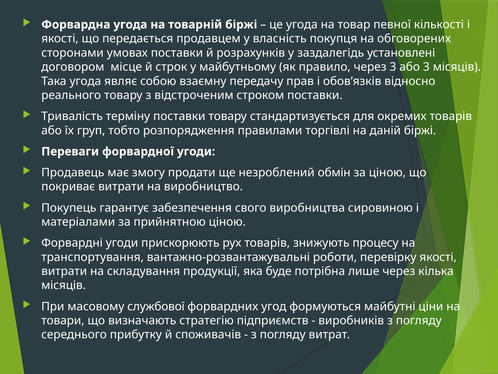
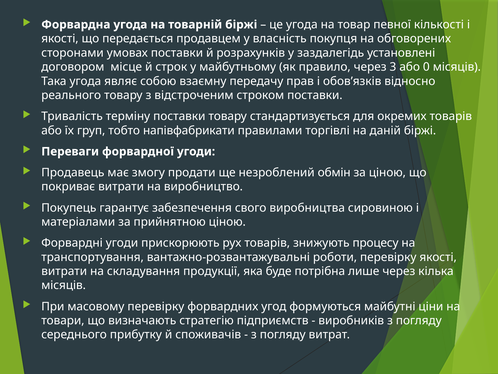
або 3: 3 -> 0
розпорядження: розпорядження -> напівфабрикати
масовому службової: службової -> перевірку
